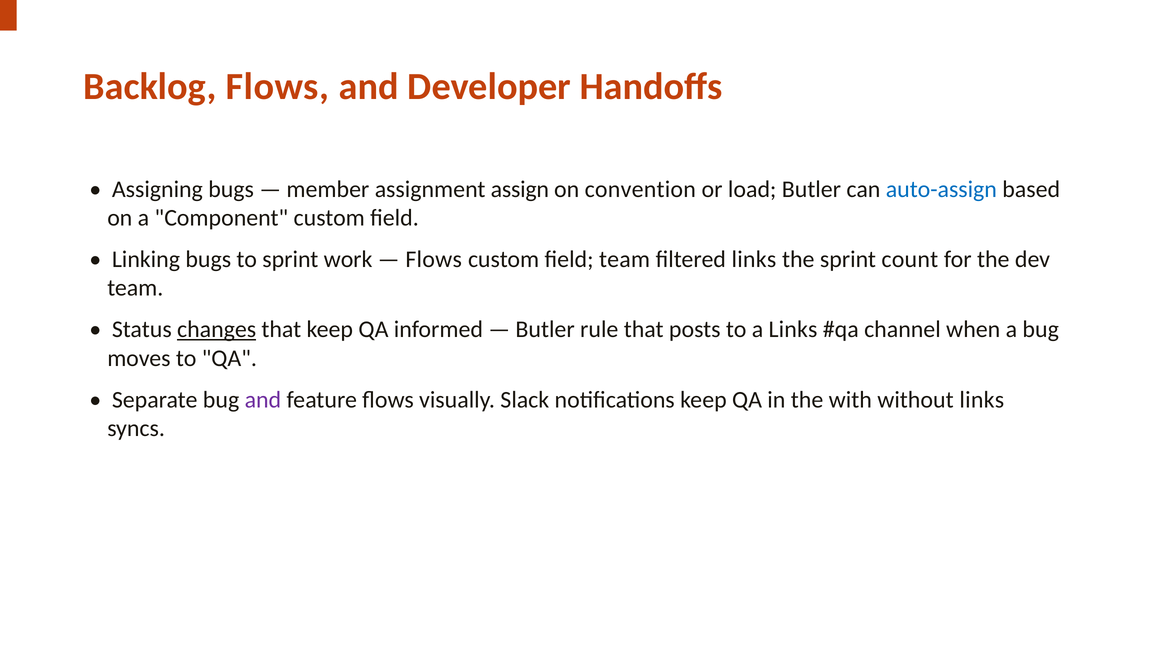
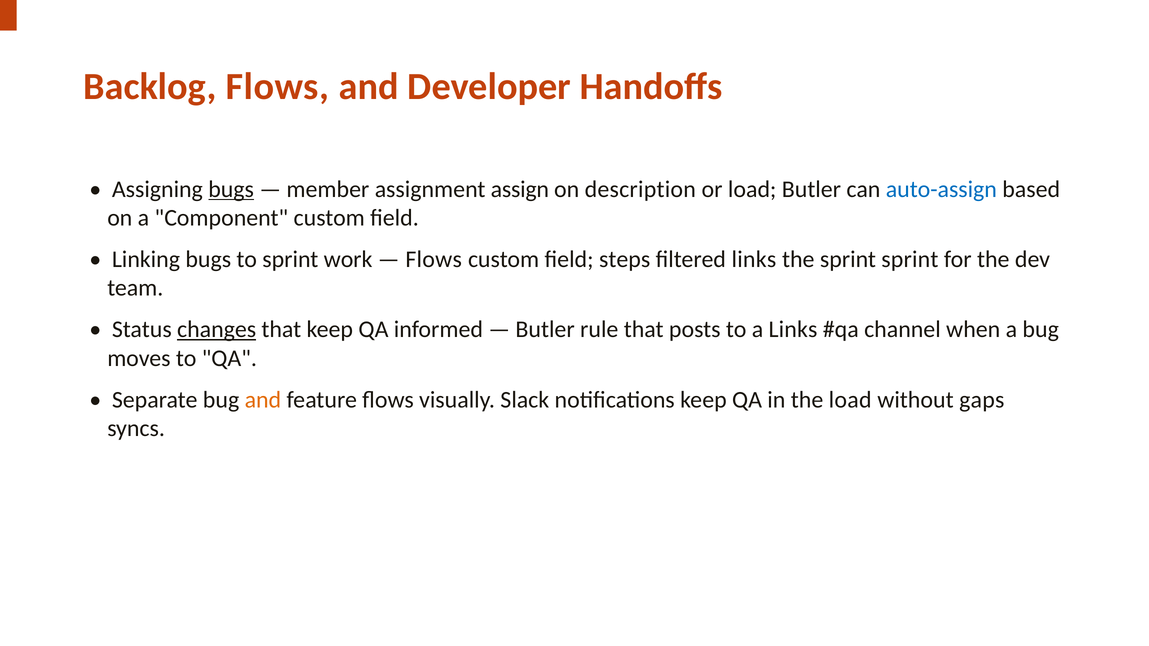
bugs at (231, 189) underline: none -> present
convention: convention -> description
field team: team -> steps
sprint count: count -> sprint
and at (263, 400) colour: purple -> orange
the with: with -> load
without links: links -> gaps
